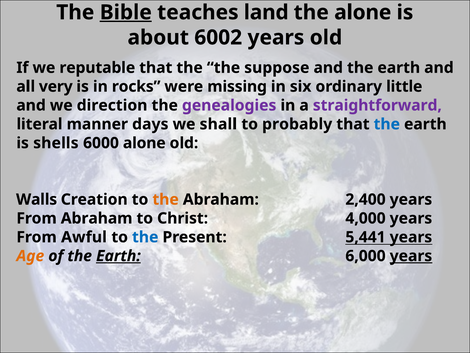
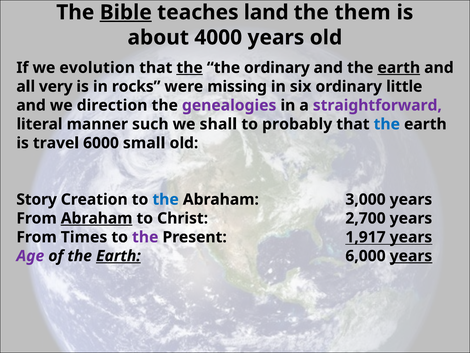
the alone: alone -> them
6002: 6002 -> 4000
reputable: reputable -> evolution
the at (190, 68) underline: none -> present
the suppose: suppose -> ordinary
earth at (399, 68) underline: none -> present
days: days -> such
shells: shells -> travel
6000 alone: alone -> small
Walls: Walls -> Story
the at (166, 199) colour: orange -> blue
2,400: 2,400 -> 3,000
Abraham at (97, 218) underline: none -> present
4,000: 4,000 -> 2,700
Awful: Awful -> Times
the at (145, 237) colour: blue -> purple
5,441: 5,441 -> 1,917
Age colour: orange -> purple
